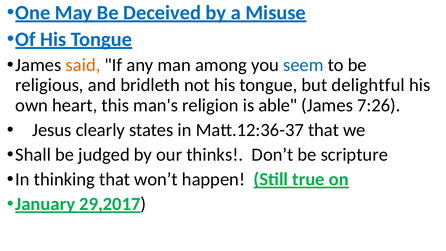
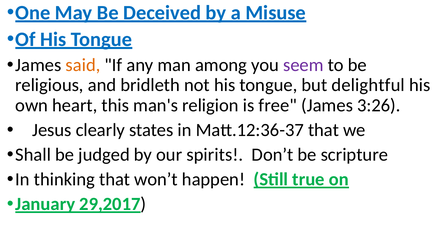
seem colour: blue -> purple
able: able -> free
7:26: 7:26 -> 3:26
thinks: thinks -> spirits
